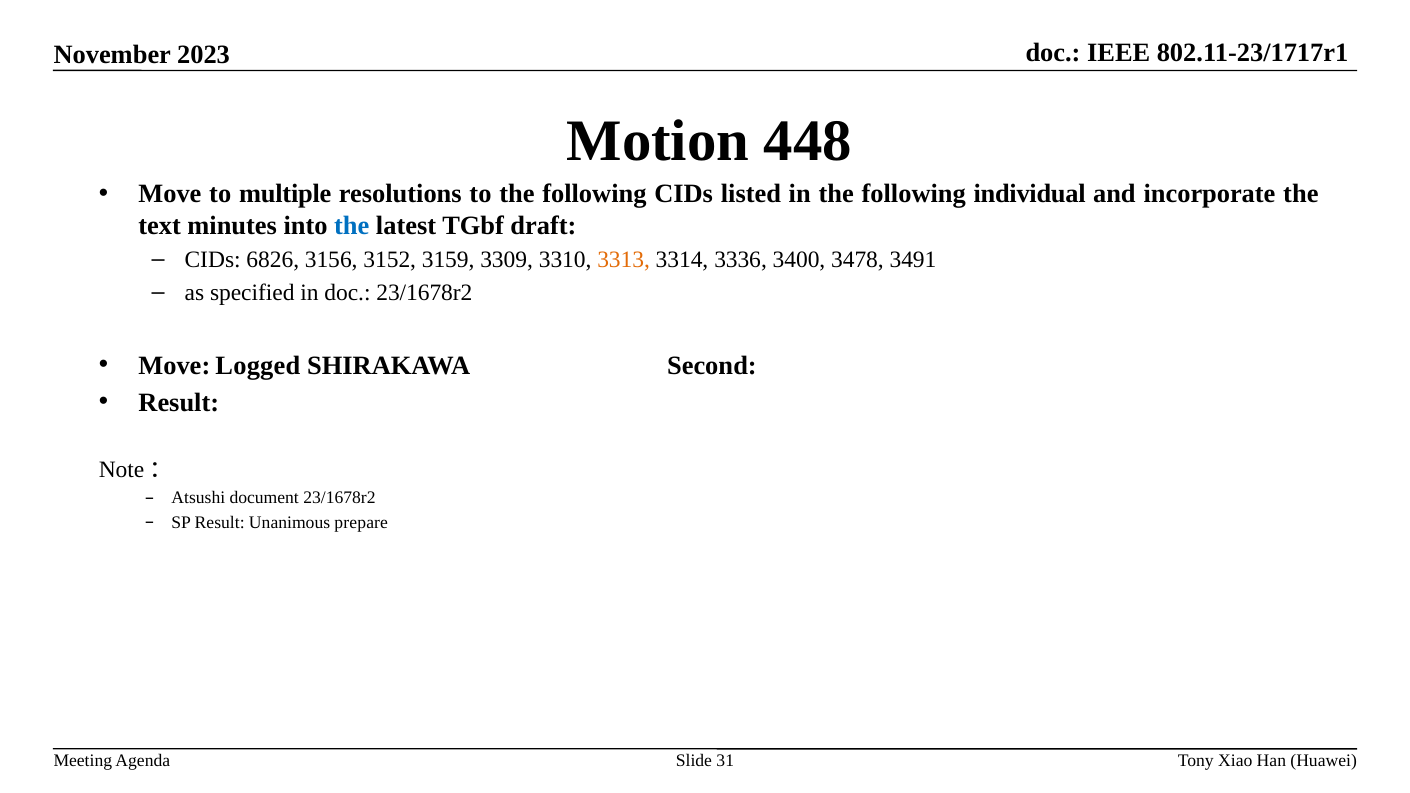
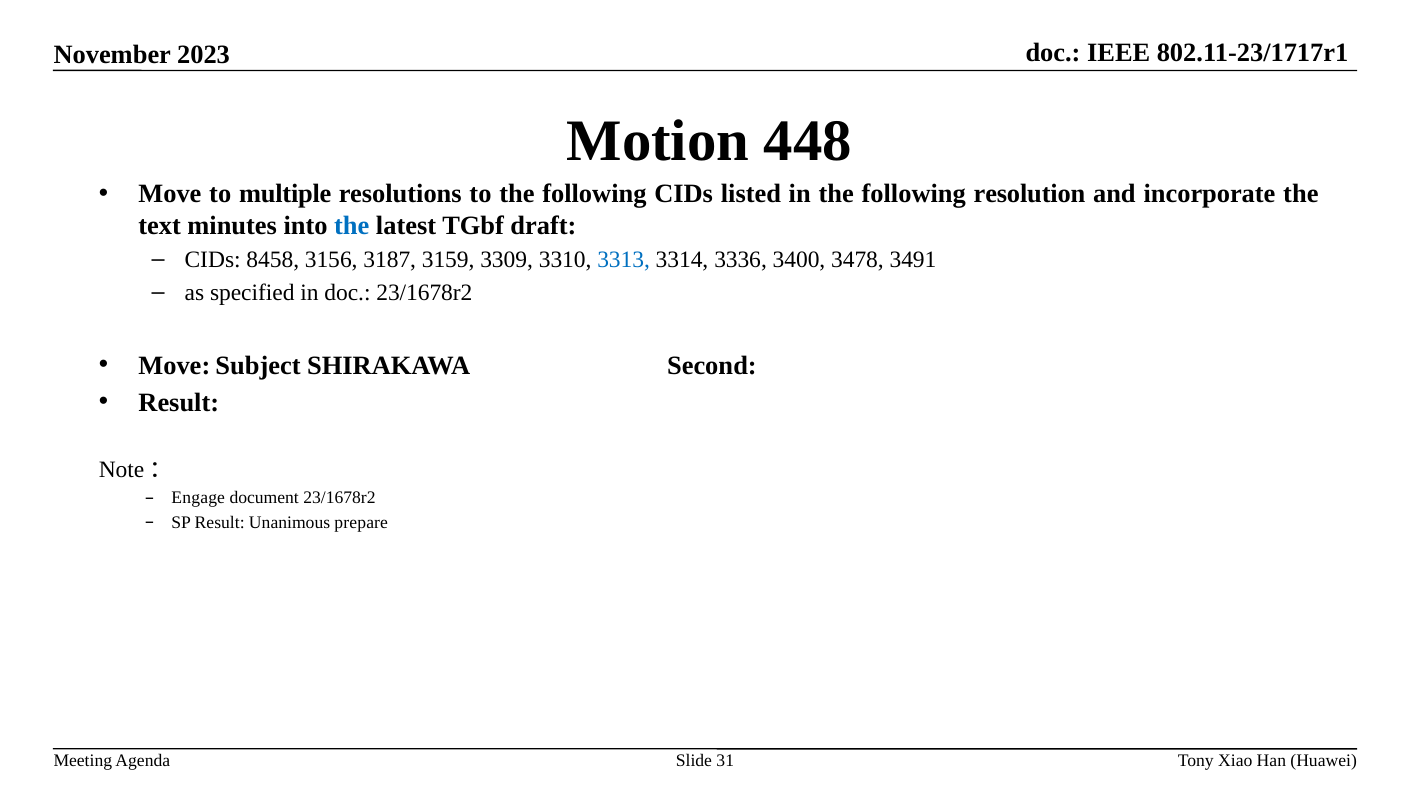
individual: individual -> resolution
6826: 6826 -> 8458
3152: 3152 -> 3187
3313 colour: orange -> blue
Logged: Logged -> Subject
Atsushi: Atsushi -> Engage
